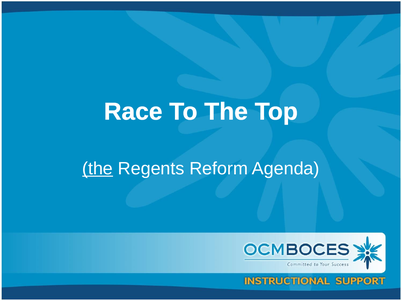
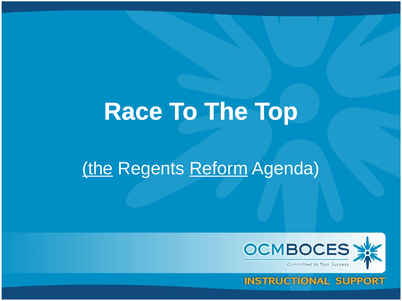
Reform underline: none -> present
